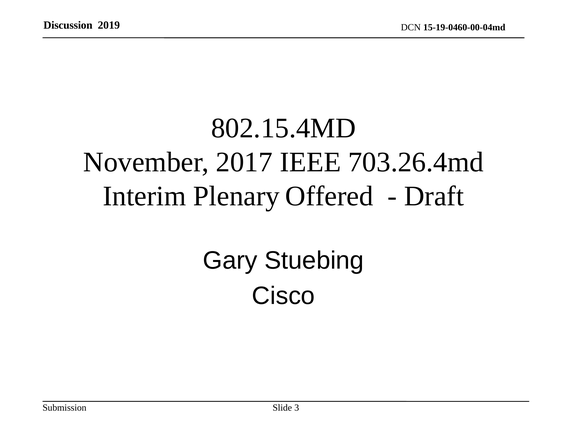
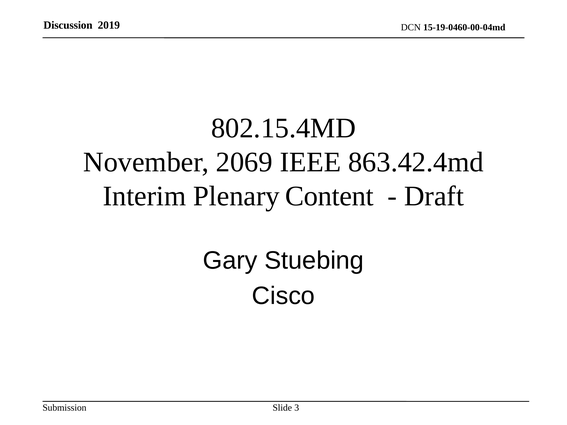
2017: 2017 -> 2069
703.26.4md: 703.26.4md -> 863.42.4md
Offered: Offered -> Content
